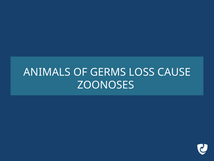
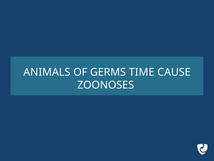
LOSS: LOSS -> TIME
